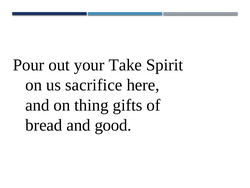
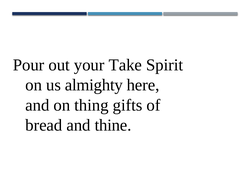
sacrifice: sacrifice -> almighty
good: good -> thine
